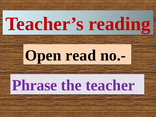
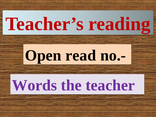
Phrase: Phrase -> Words
